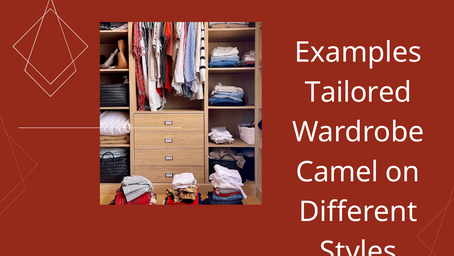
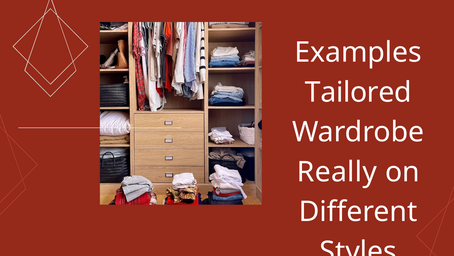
Camel: Camel -> Really
